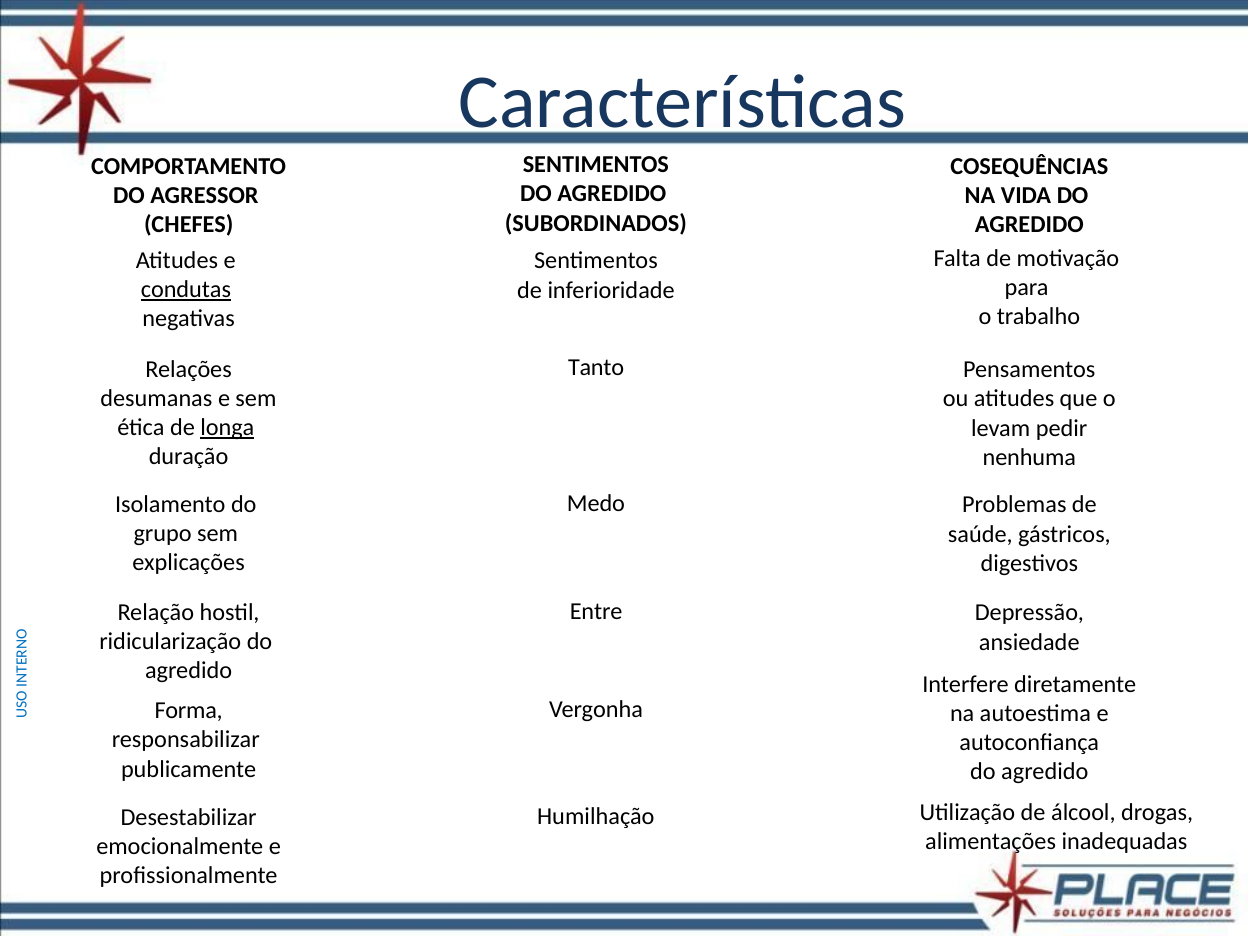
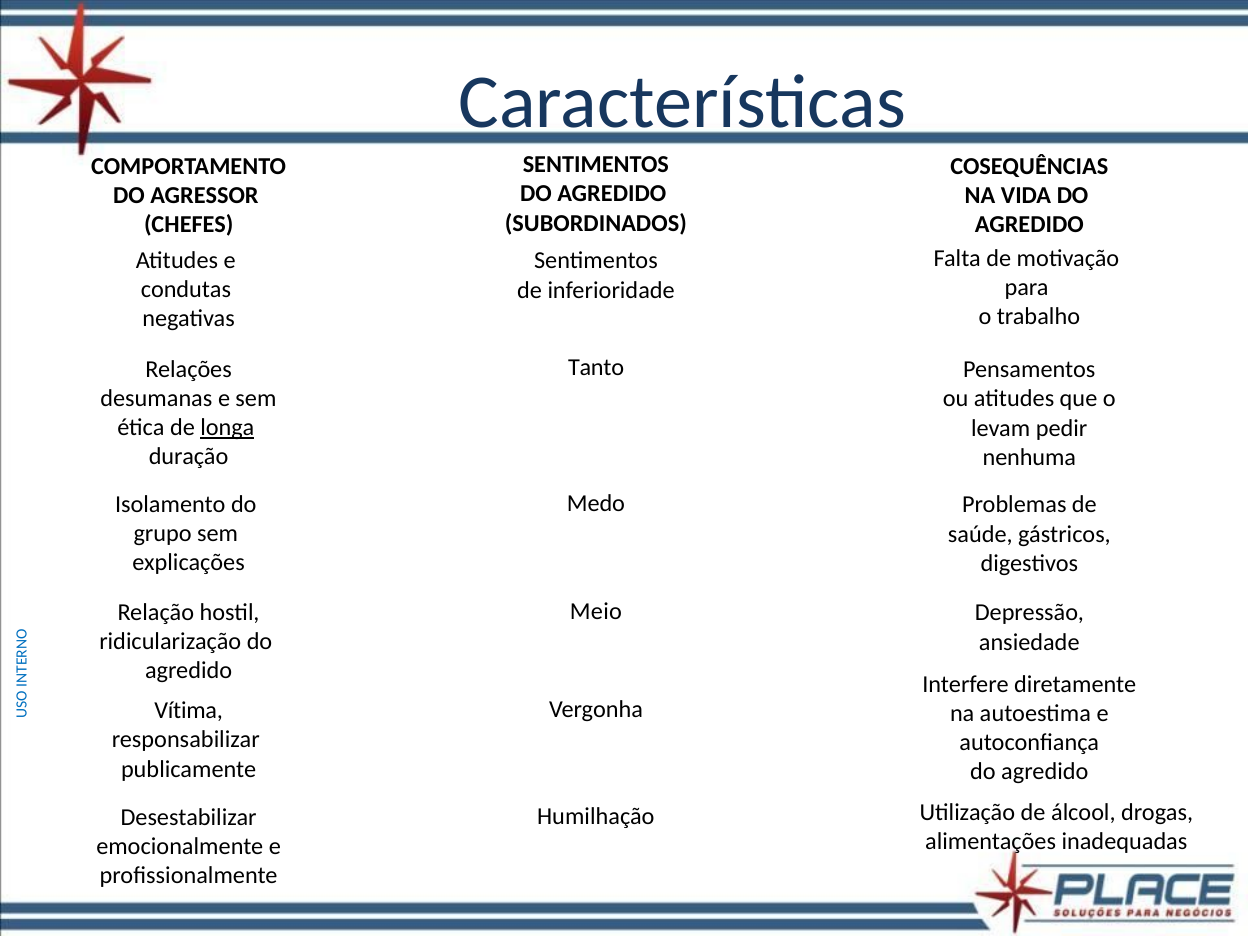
condutas underline: present -> none
Entre: Entre -> Meio
Forma: Forma -> Vítima
